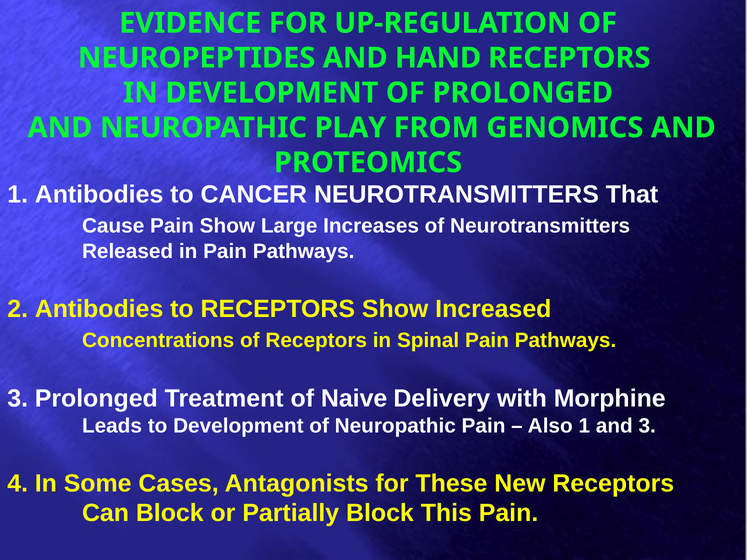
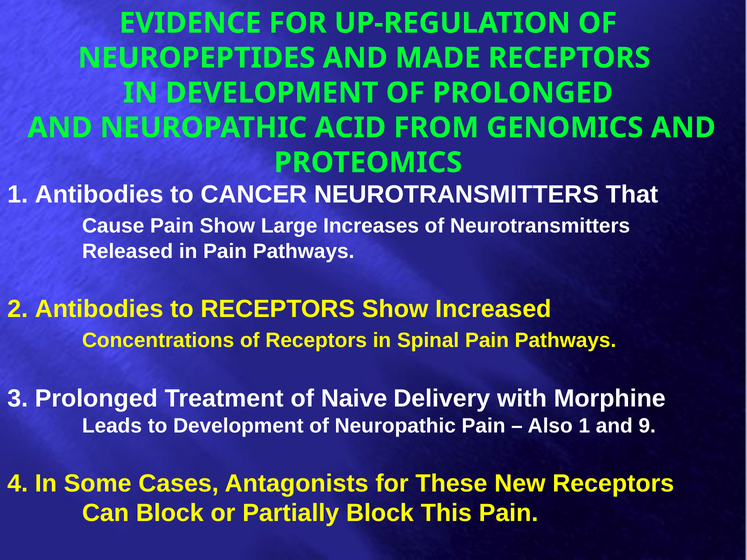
HAND: HAND -> MADE
PLAY: PLAY -> ACID
and 3: 3 -> 9
